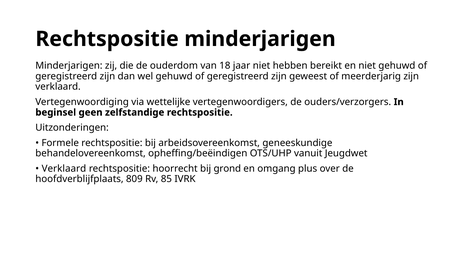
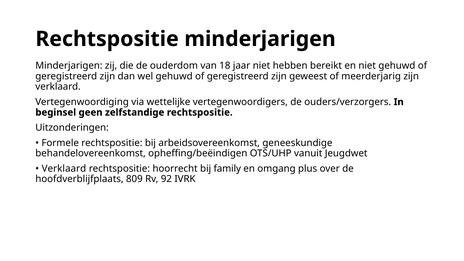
grond: grond -> family
85: 85 -> 92
